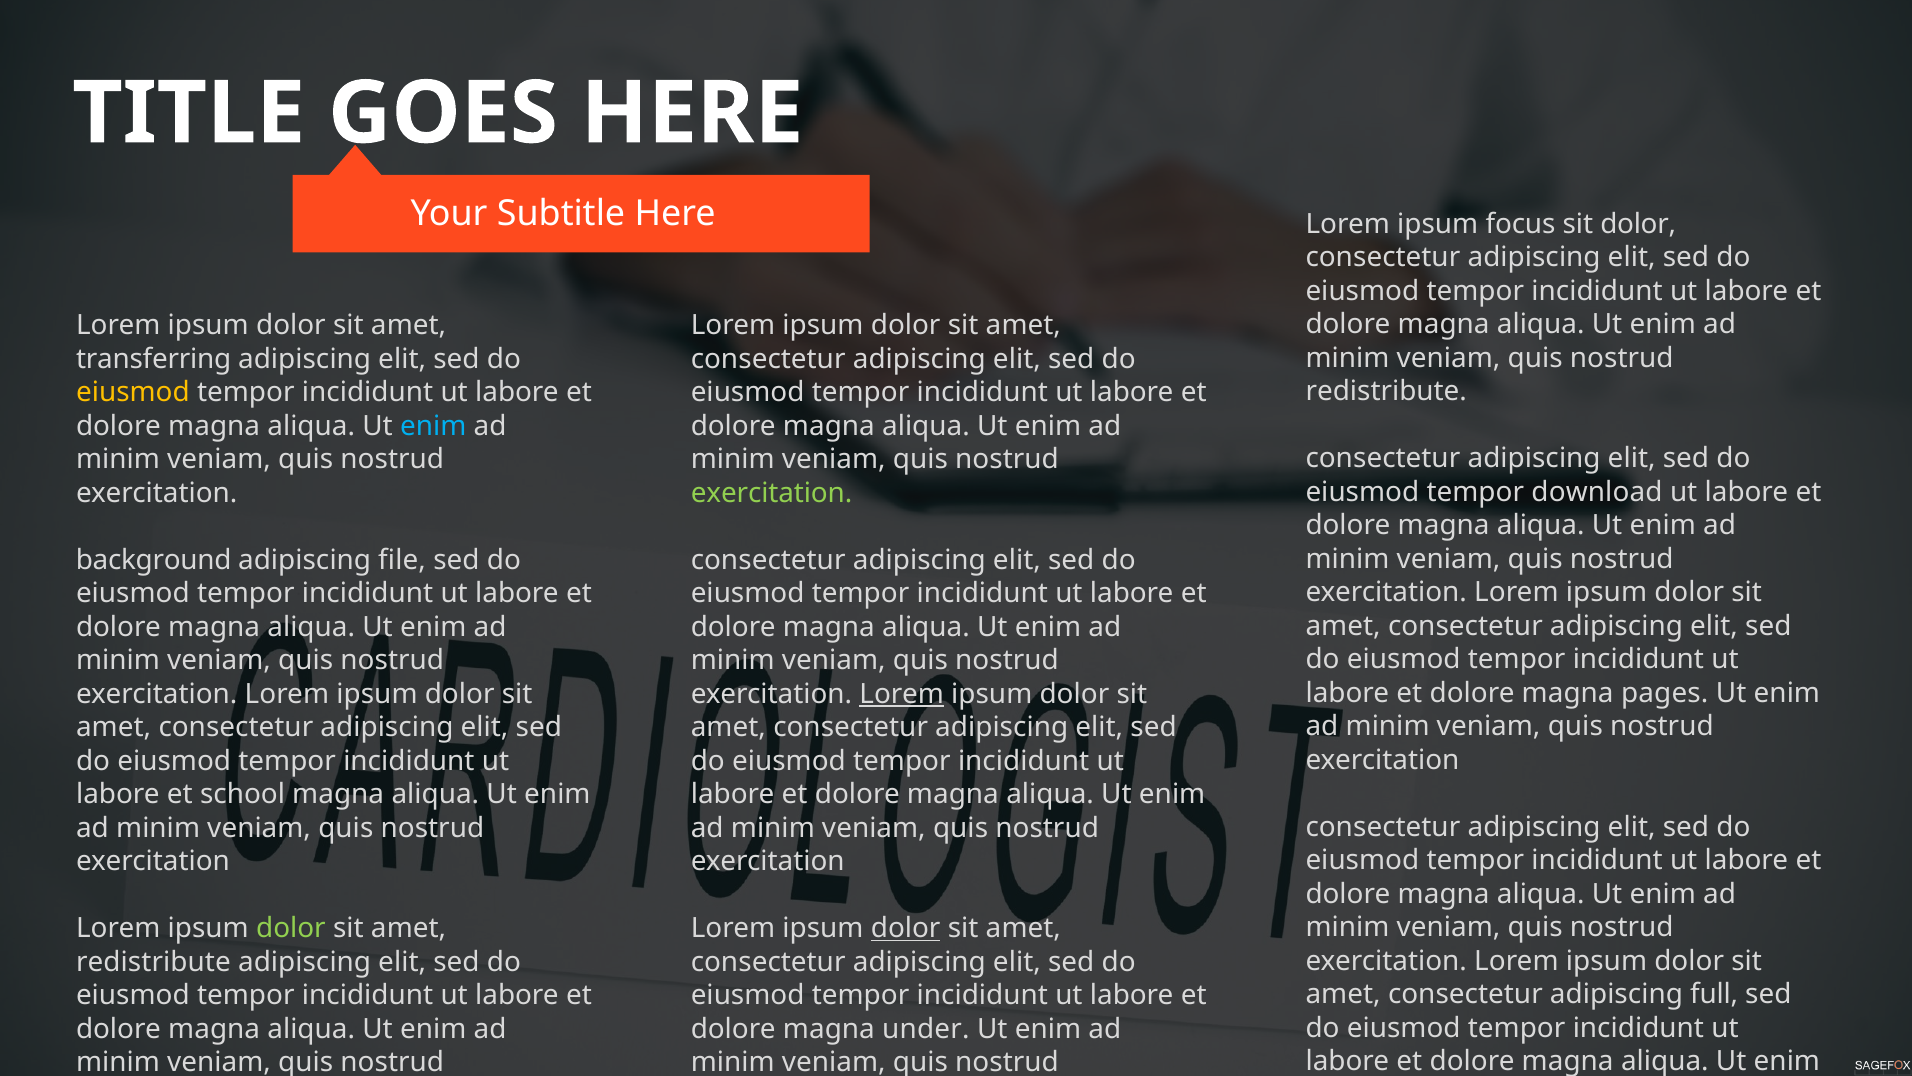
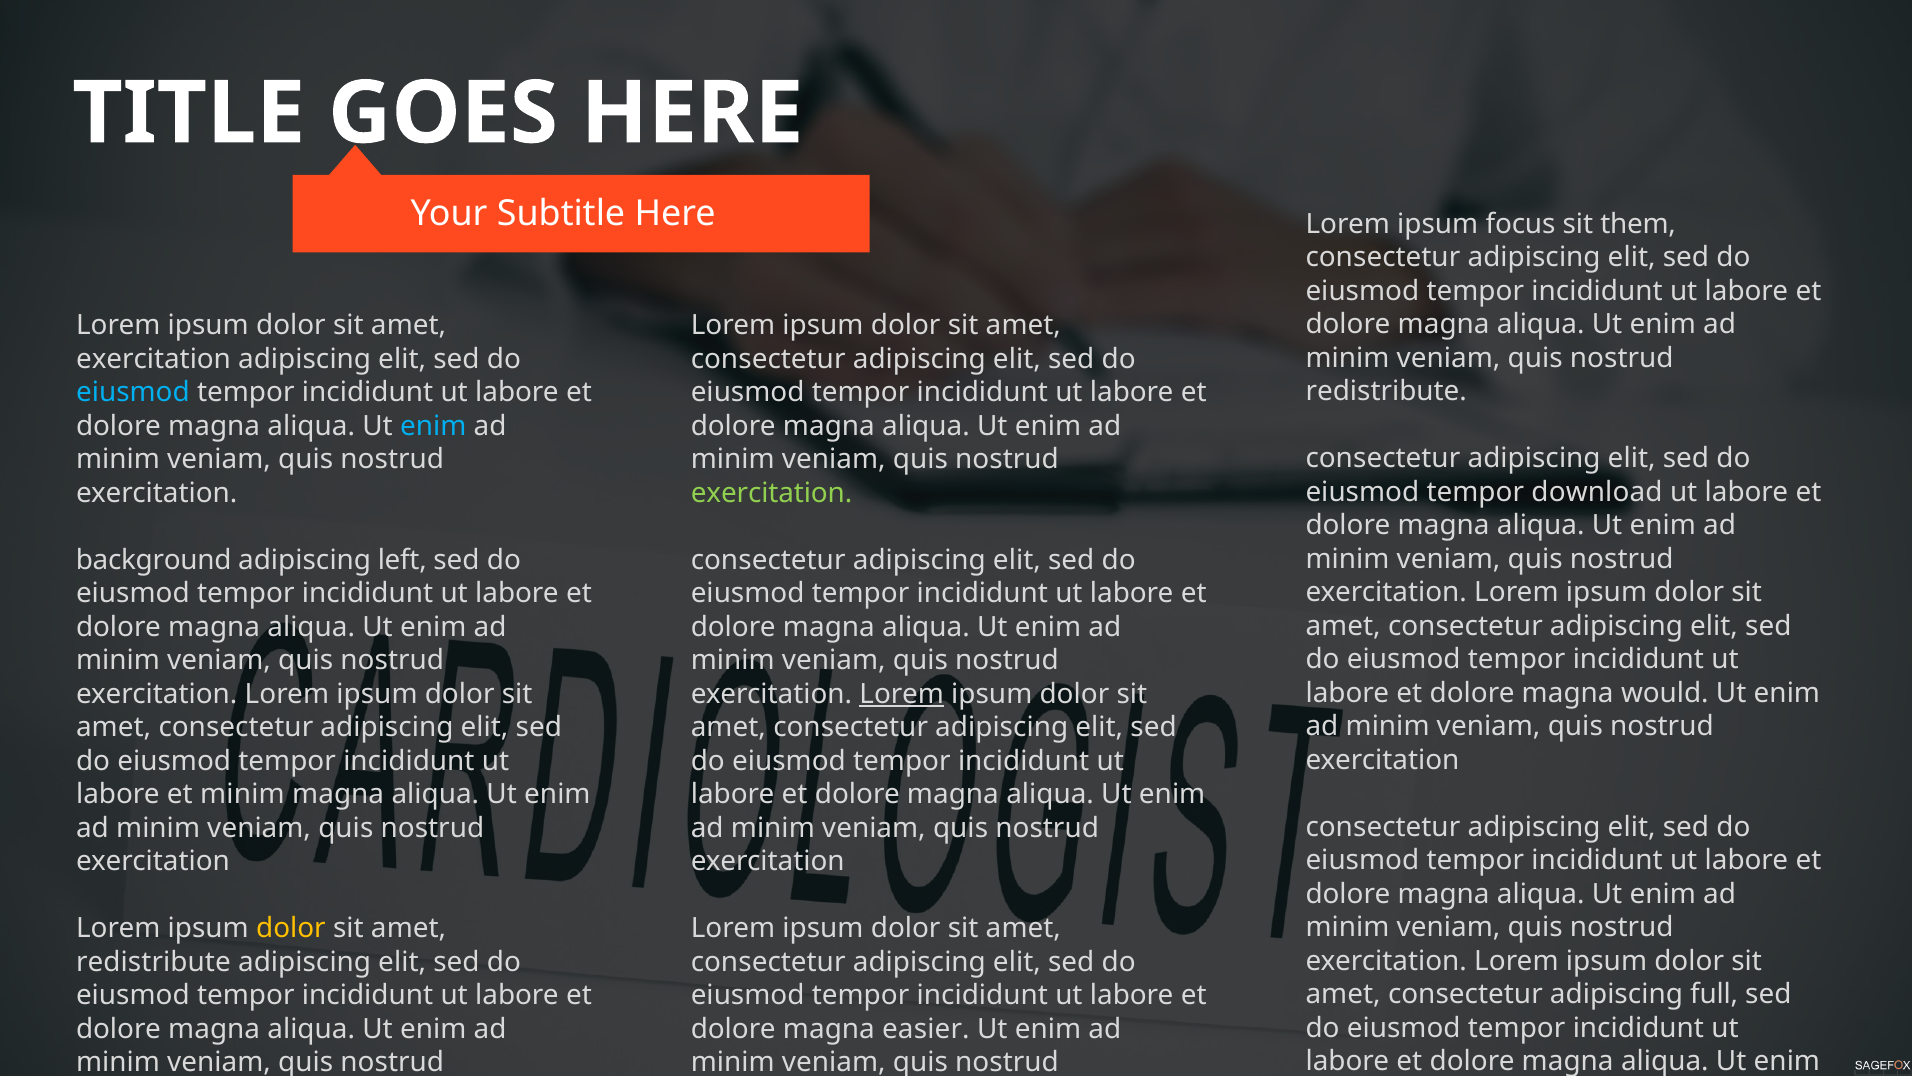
sit dolor: dolor -> them
transferring at (154, 359): transferring -> exercitation
eiusmod at (133, 393) colour: yellow -> light blue
file: file -> left
pages: pages -> would
et school: school -> minim
dolor at (291, 928) colour: light green -> yellow
dolor at (906, 928) underline: present -> none
under: under -> easier
